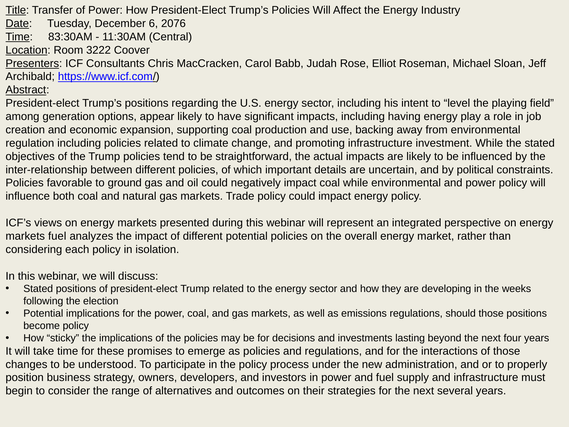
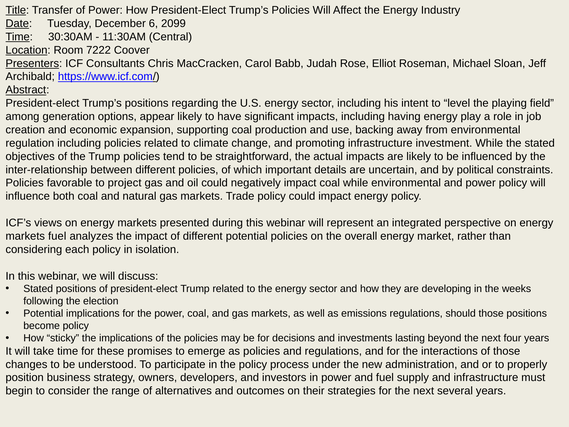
2076: 2076 -> 2099
83:30AM: 83:30AM -> 30:30AM
3222: 3222 -> 7222
ground: ground -> project
